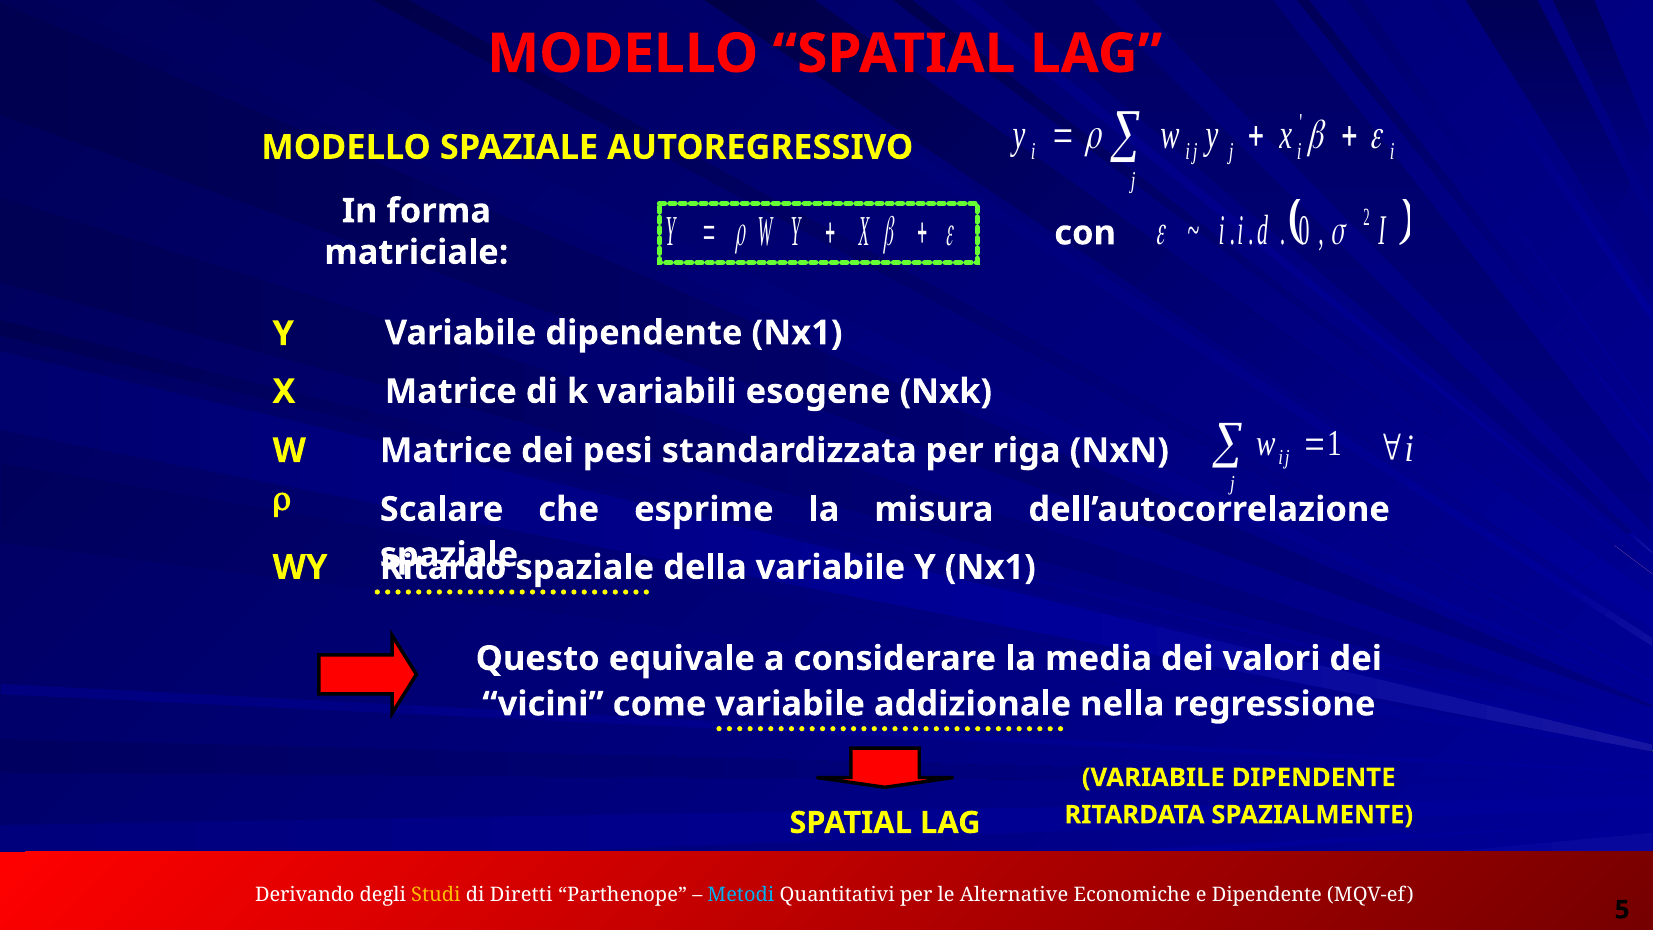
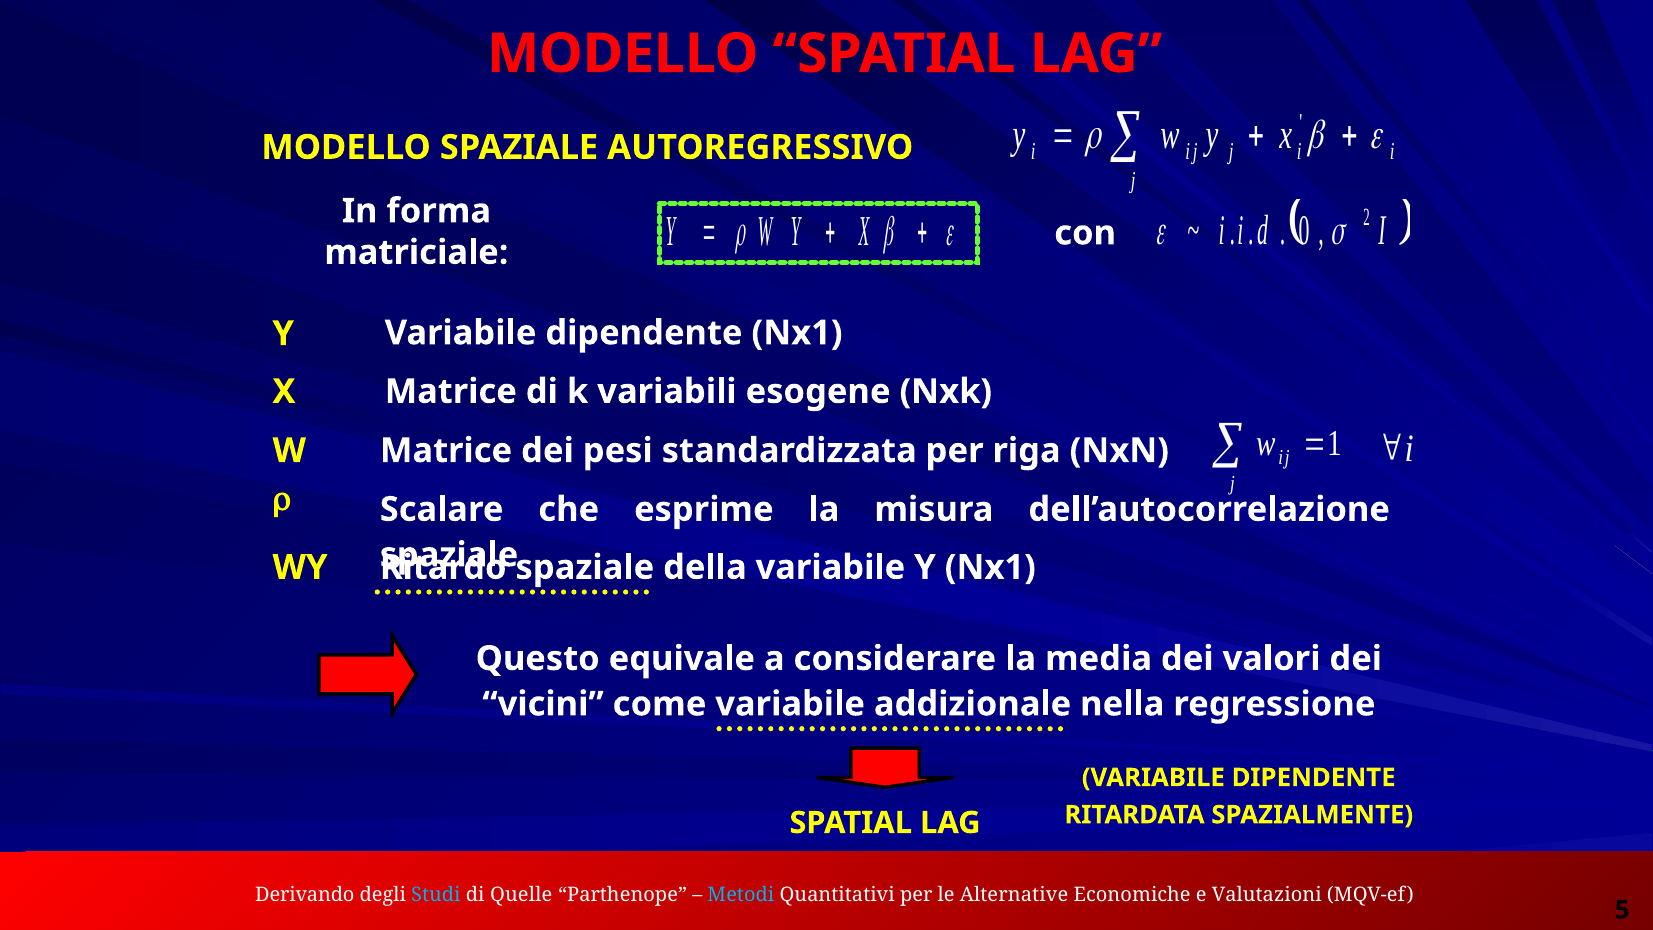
Studi colour: yellow -> light blue
Diretti: Diretti -> Quelle
e Dipendente: Dipendente -> Valutazioni
